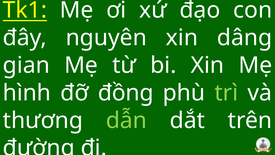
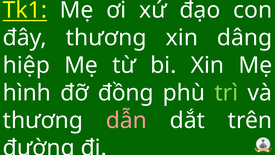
đây nguyên: nguyên -> thương
gian: gian -> hiệp
dẫn colour: light green -> pink
